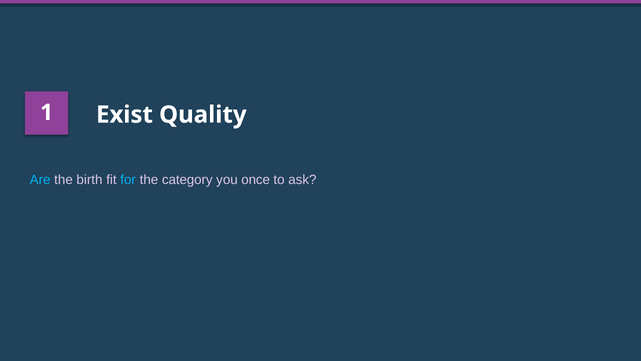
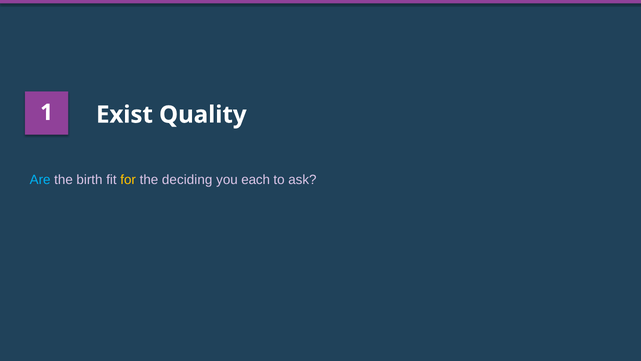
for colour: light blue -> yellow
category: category -> deciding
once: once -> each
